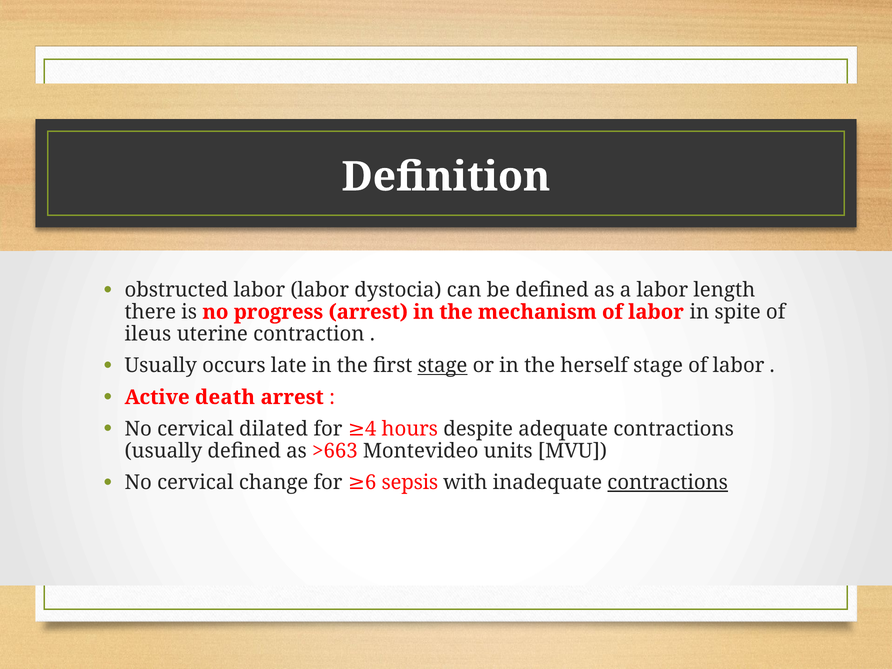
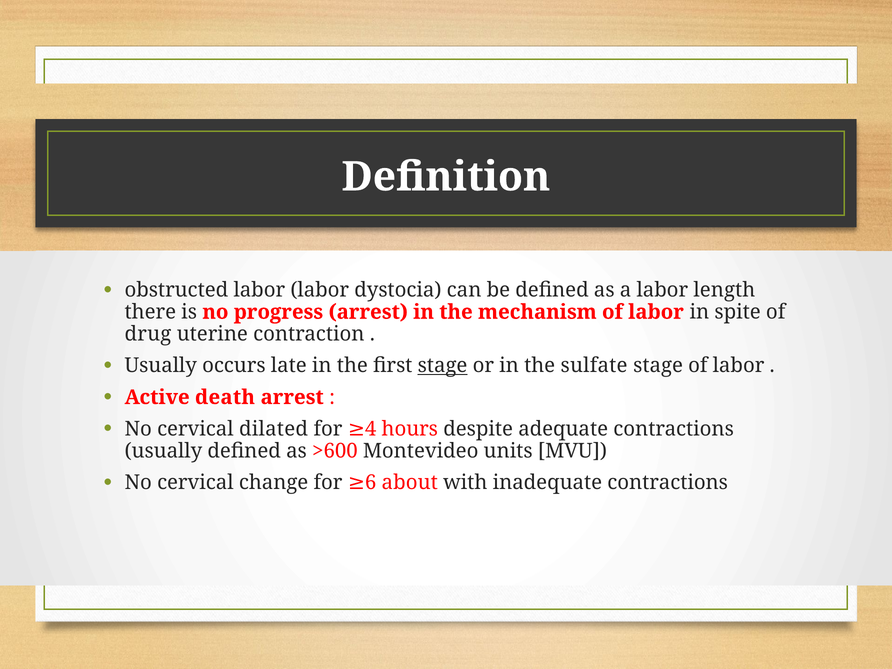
ileus: ileus -> drug
herself: herself -> sulfate
>663: >663 -> >600
sepsis: sepsis -> about
contractions at (668, 483) underline: present -> none
